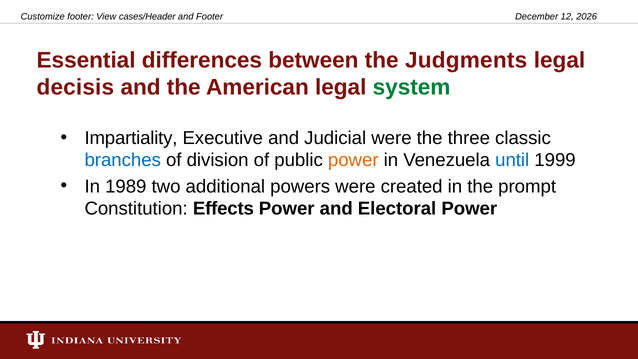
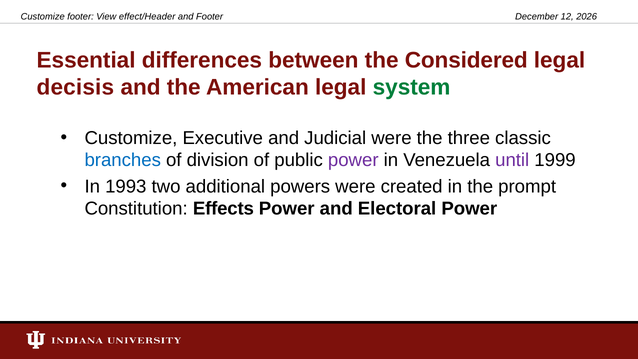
cases/Header: cases/Header -> effect/Header
Judgments: Judgments -> Considered
Impartiality at (131, 138): Impartiality -> Customize
power at (353, 160) colour: orange -> purple
until colour: blue -> purple
1989: 1989 -> 1993
